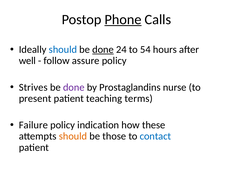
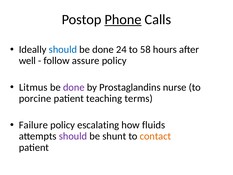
done at (103, 49) underline: present -> none
54: 54 -> 58
Strives: Strives -> Litmus
present: present -> porcine
indication: indication -> escalating
these: these -> fluids
should at (73, 136) colour: orange -> purple
those: those -> shunt
contact colour: blue -> orange
